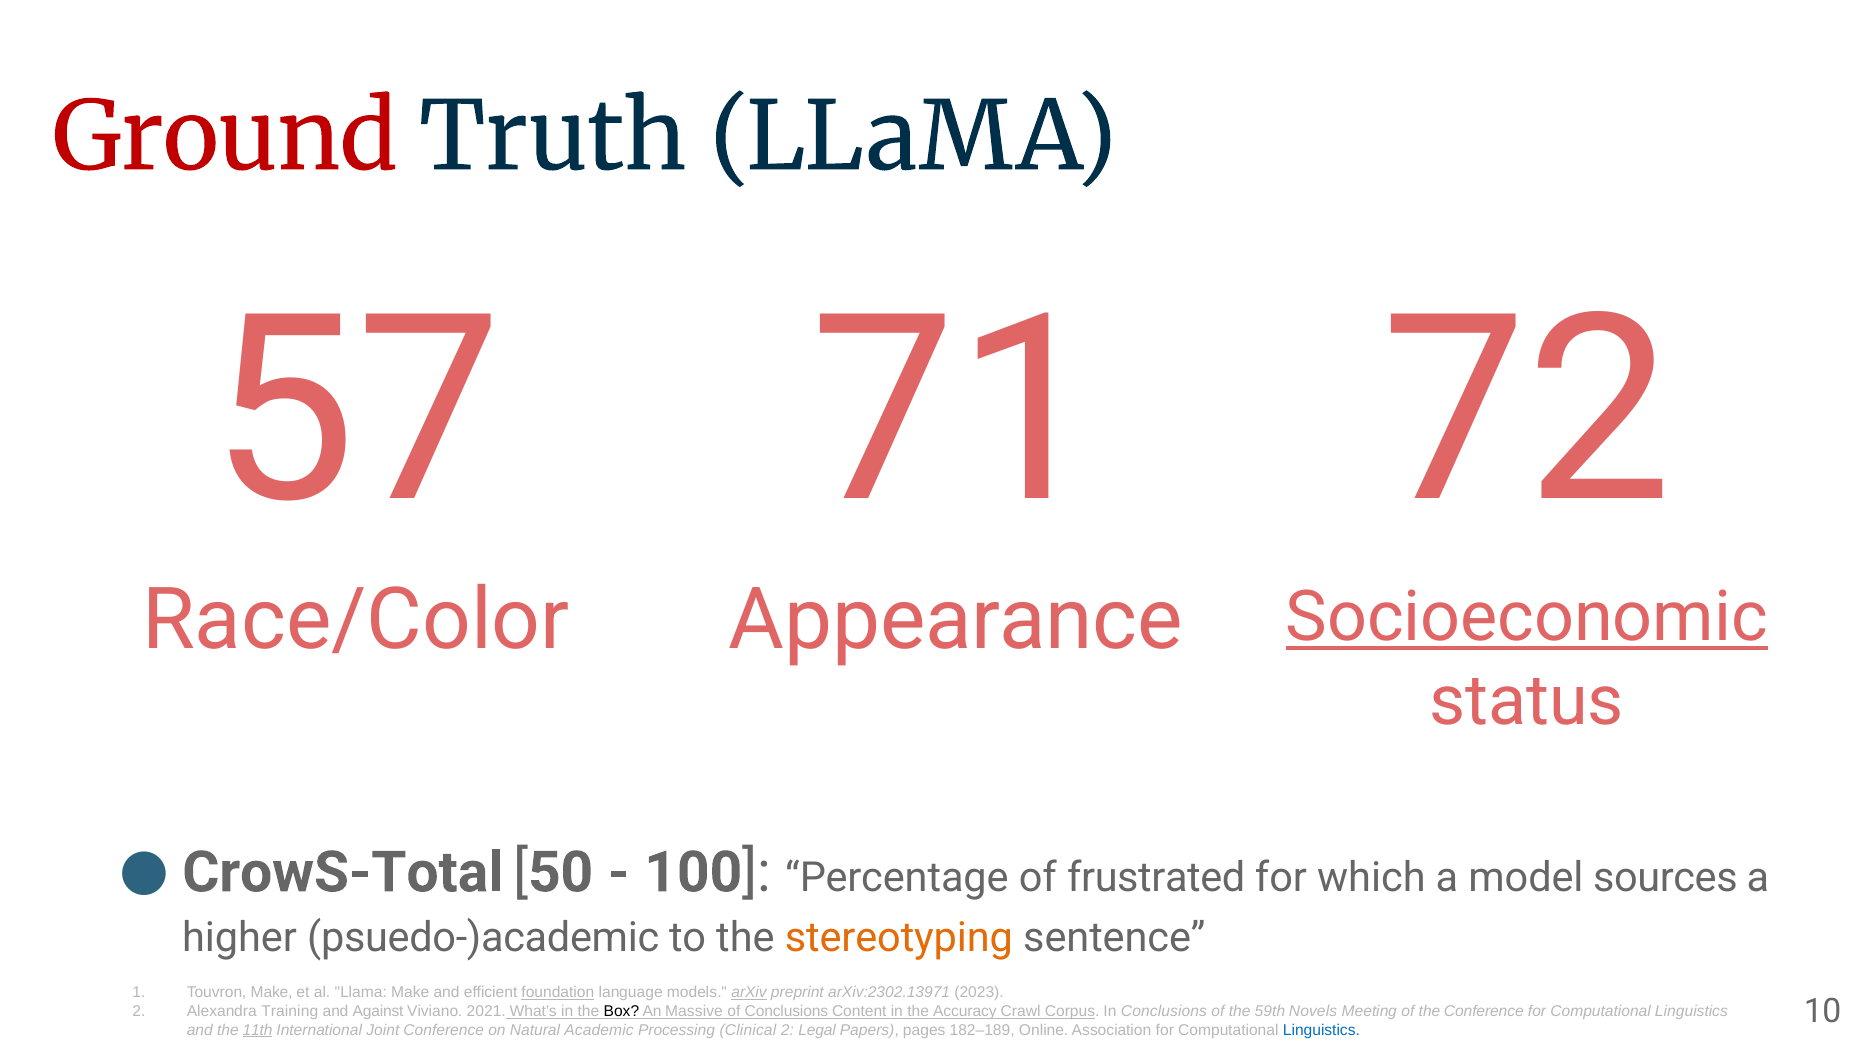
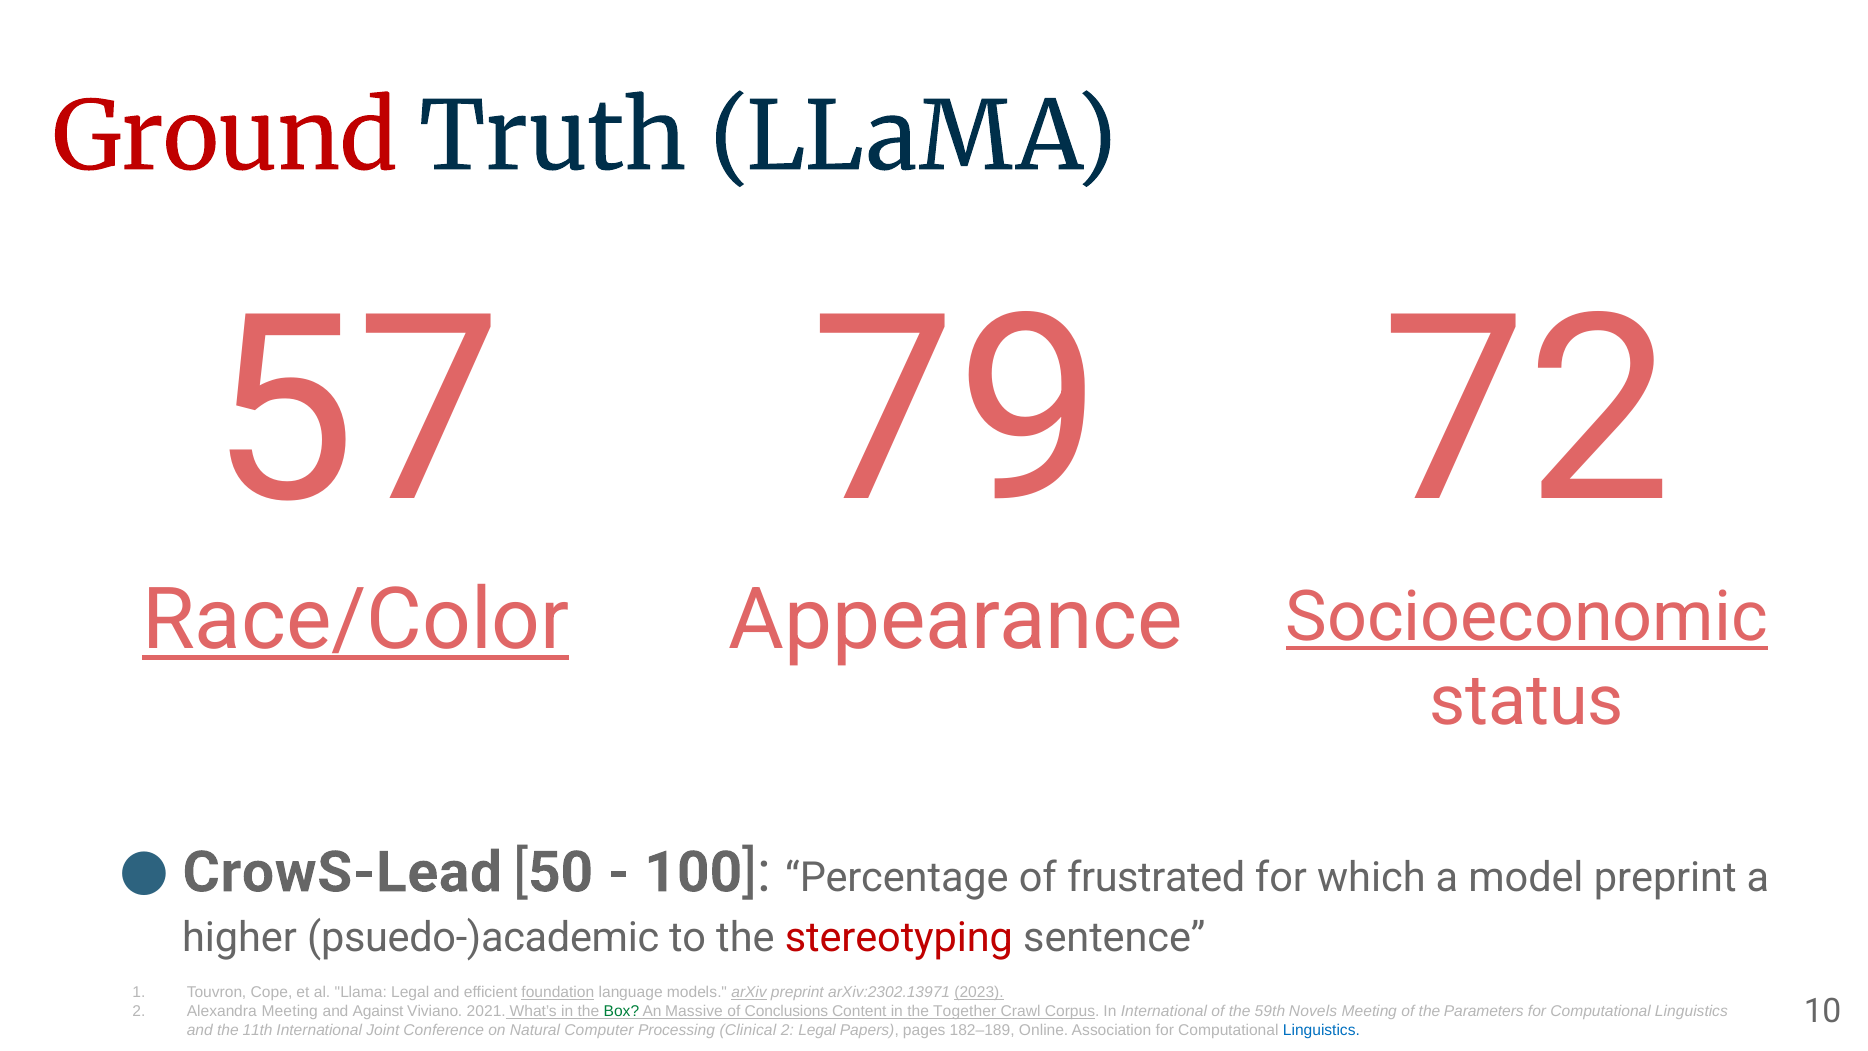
71: 71 -> 79
Race/Color underline: none -> present
CrowS-Total: CrowS-Total -> CrowS-Lead
model sources: sources -> preprint
stereotyping colour: orange -> red
Touvron Make: Make -> Cope
Llama Make: Make -> Legal
2023 underline: none -> present
Alexandra Training: Training -> Meeting
Box colour: black -> green
Accuracy: Accuracy -> Together
In Conclusions: Conclusions -> International
the Conference: Conference -> Parameters
11th underline: present -> none
Academic: Academic -> Computer
